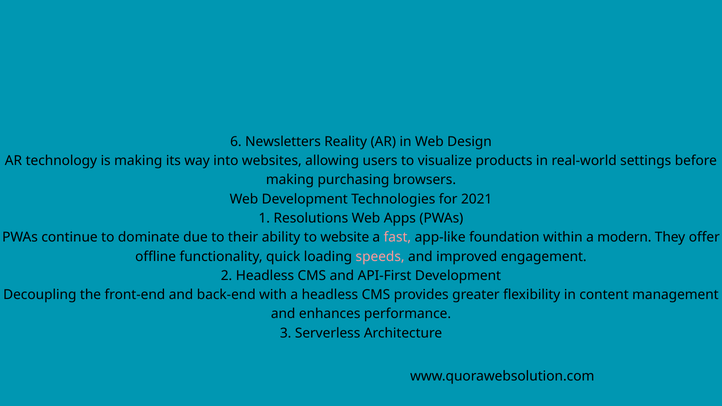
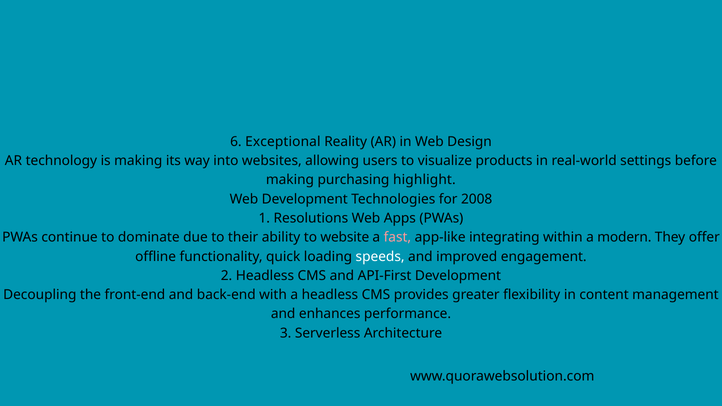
Newsletters: Newsletters -> Exceptional
browsers: browsers -> highlight
2021: 2021 -> 2008
foundation: foundation -> integrating
speeds colour: pink -> white
